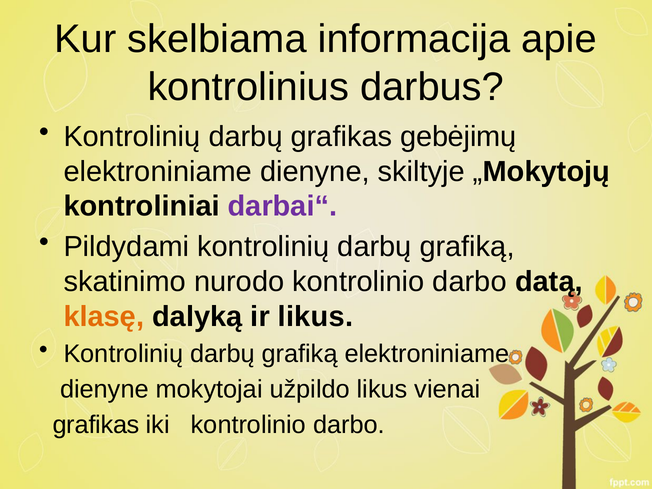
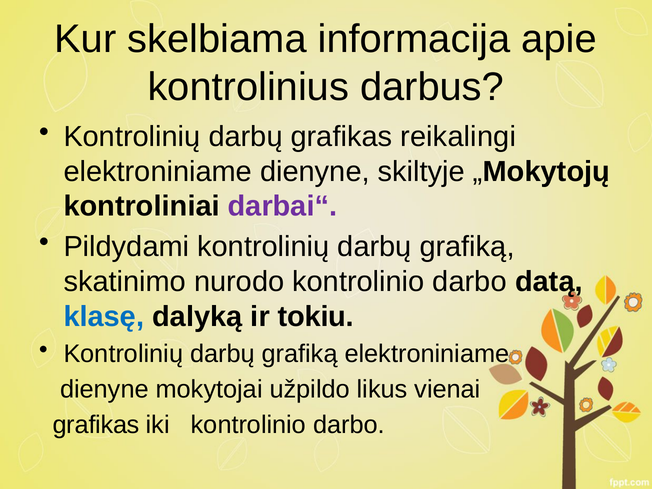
gebėjimų: gebėjimų -> reikalingi
klasę colour: orange -> blue
ir likus: likus -> tokiu
